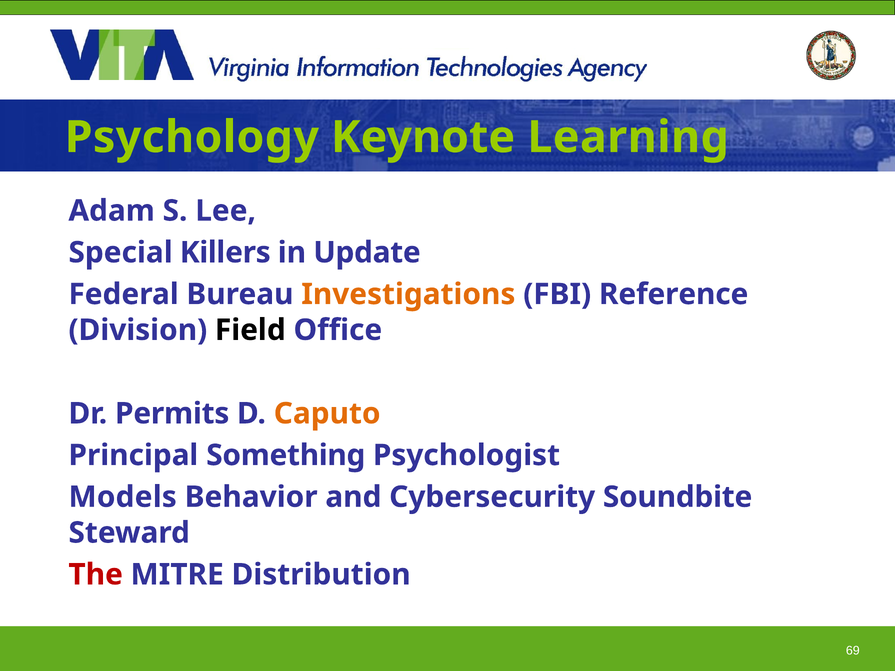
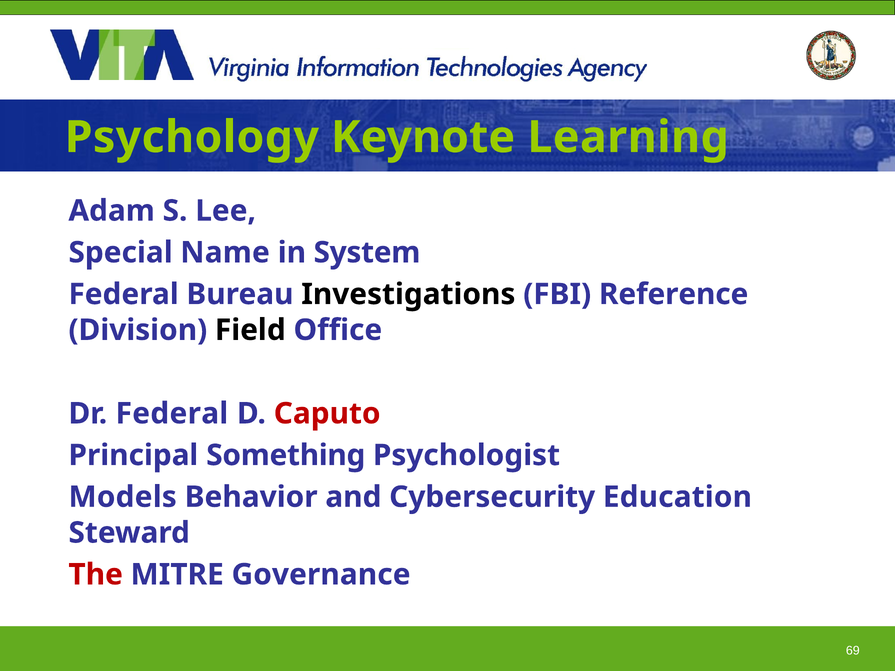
Killers: Killers -> Name
Update: Update -> System
Investigations colour: orange -> black
Dr Permits: Permits -> Federal
Caputo colour: orange -> red
Soundbite: Soundbite -> Education
Distribution: Distribution -> Governance
